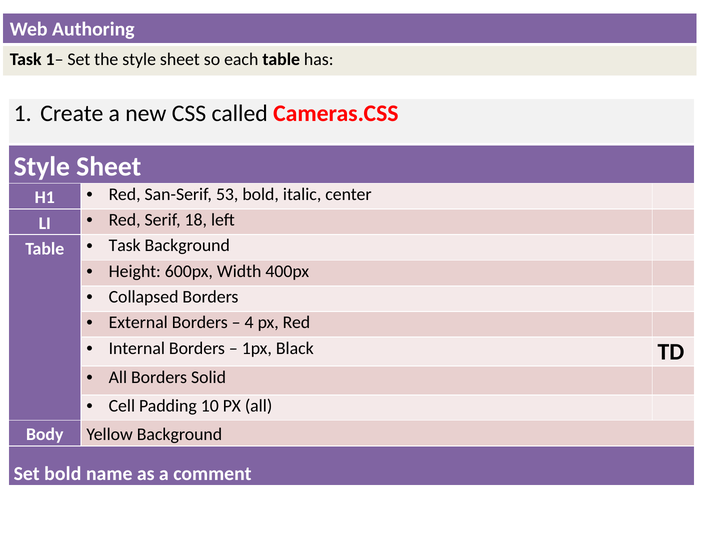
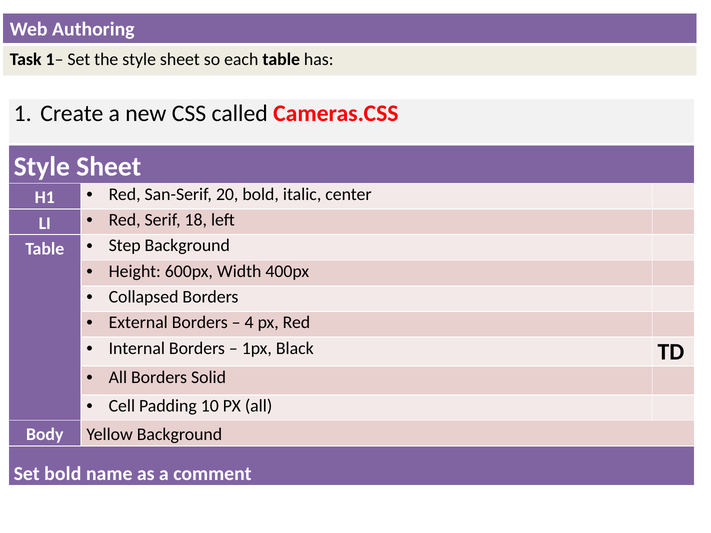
53: 53 -> 20
Task at (125, 246): Task -> Step
